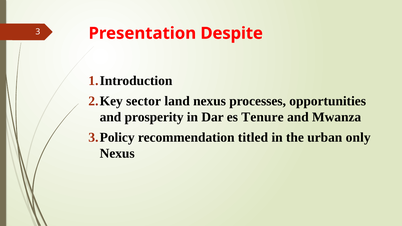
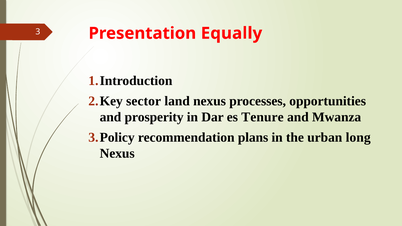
Despite: Despite -> Equally
titled: titled -> plans
only: only -> long
